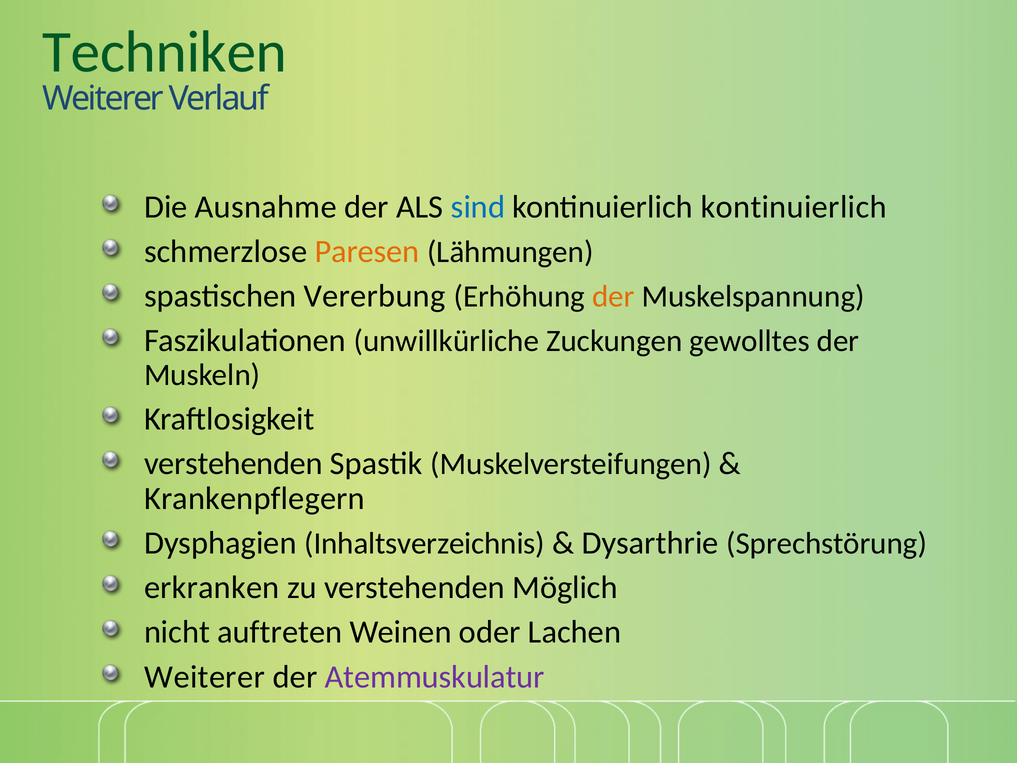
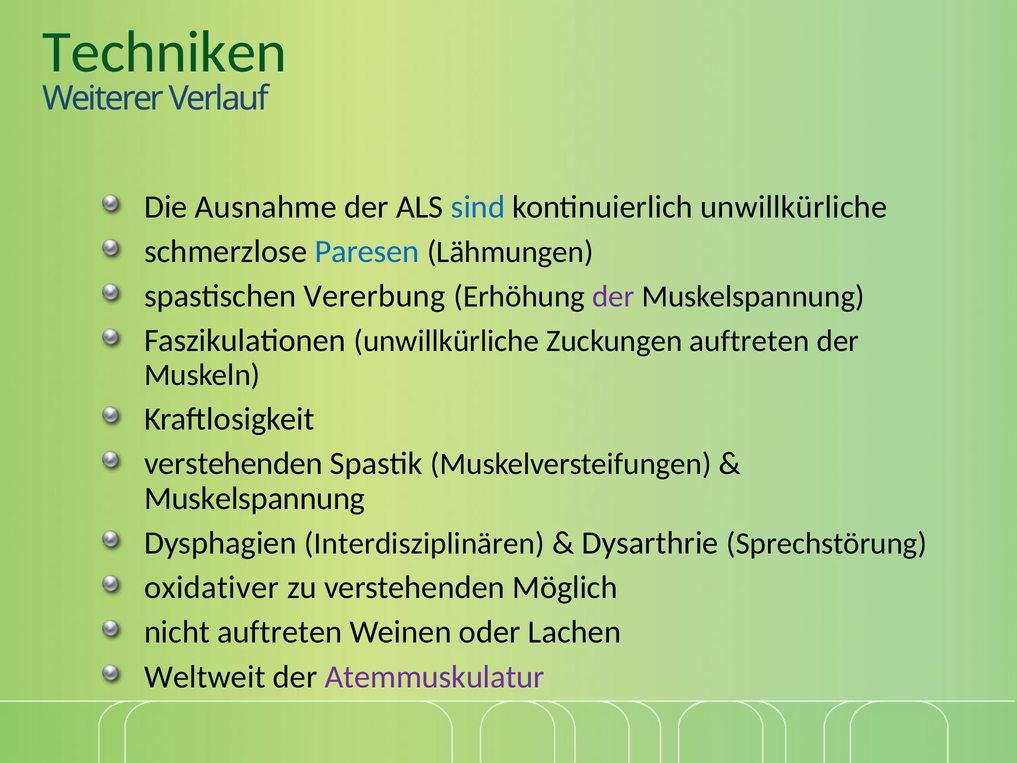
kontinuierlich kontinuierlich: kontinuierlich -> unwillkürliche
Paresen colour: orange -> blue
der at (613, 296) colour: orange -> purple
Zuckungen gewolltes: gewolltes -> auftreten
Krankenpflegern at (254, 498): Krankenpflegern -> Muskelspannung
Inhaltsverzeichnis: Inhaltsverzeichnis -> Interdisziplinären
erkranken: erkranken -> oxidativer
Weiterer at (205, 677): Weiterer -> Weltweit
